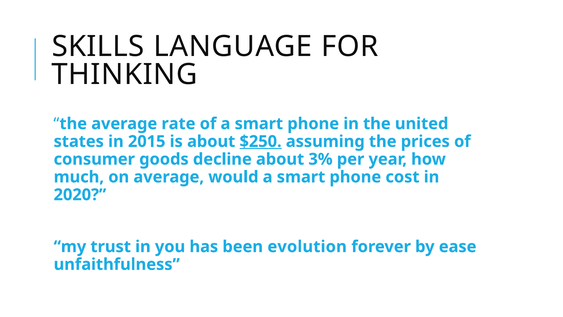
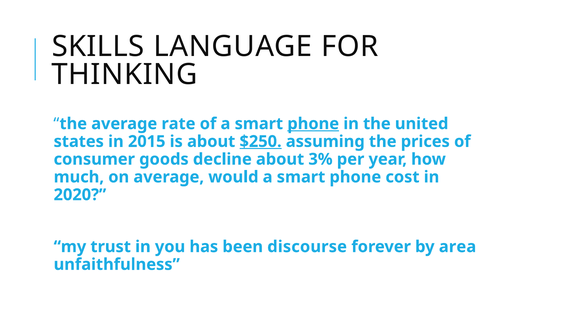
phone at (313, 124) underline: none -> present
evolution: evolution -> discourse
ease: ease -> area
